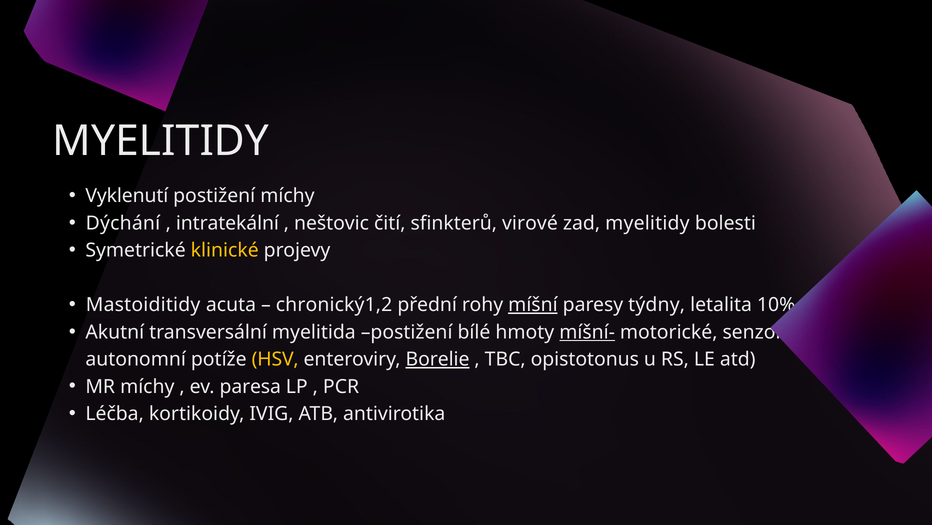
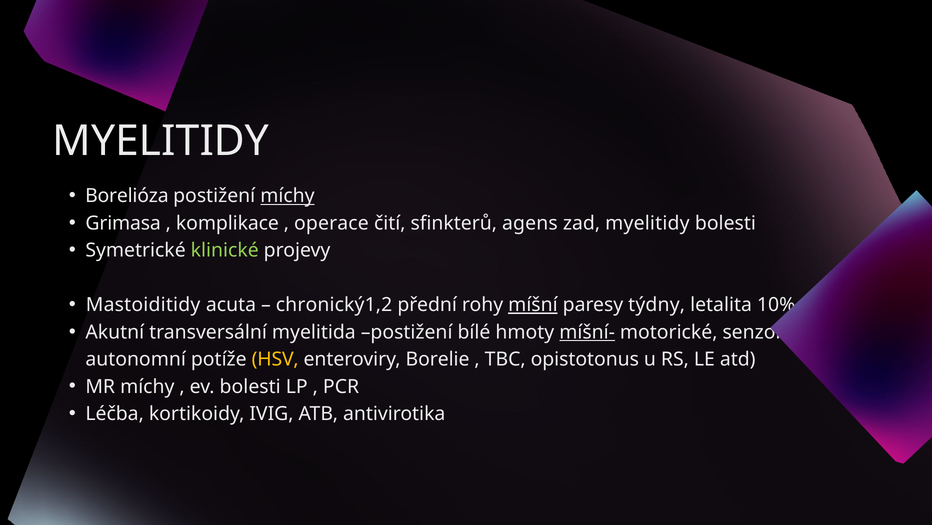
Vyklenutí: Vyklenutí -> Borelióza
míchy at (287, 196) underline: none -> present
Dýchání: Dýchání -> Grimasa
intratekální: intratekální -> komplikace
neštovic: neštovic -> operace
virové: virové -> agens
klinické colour: yellow -> light green
Borelie underline: present -> none
ev paresa: paresa -> bolesti
